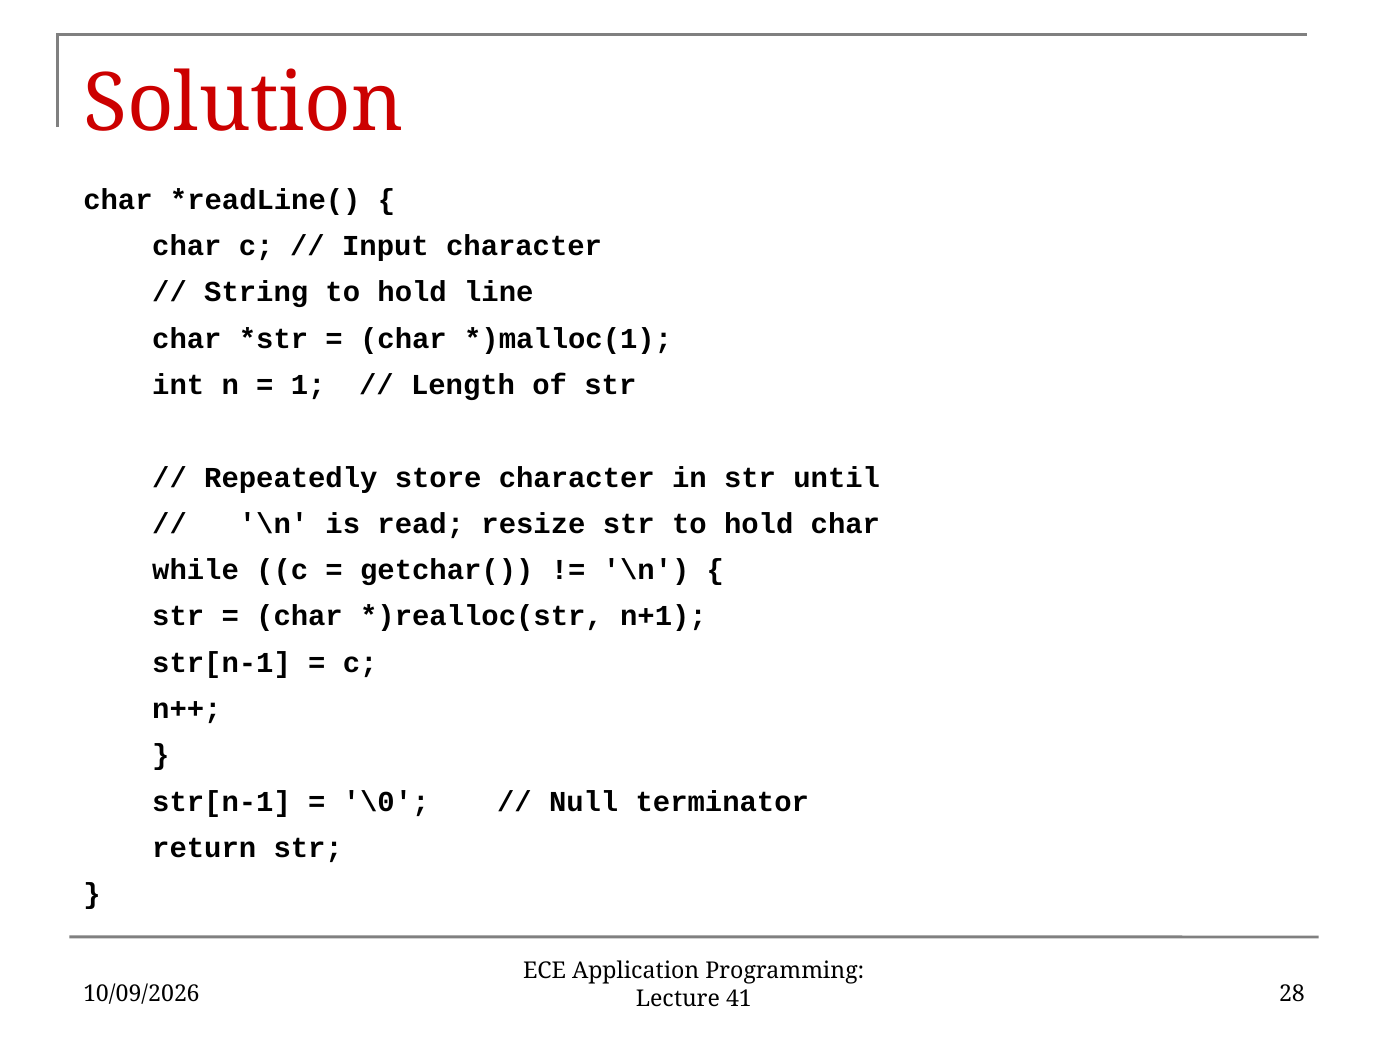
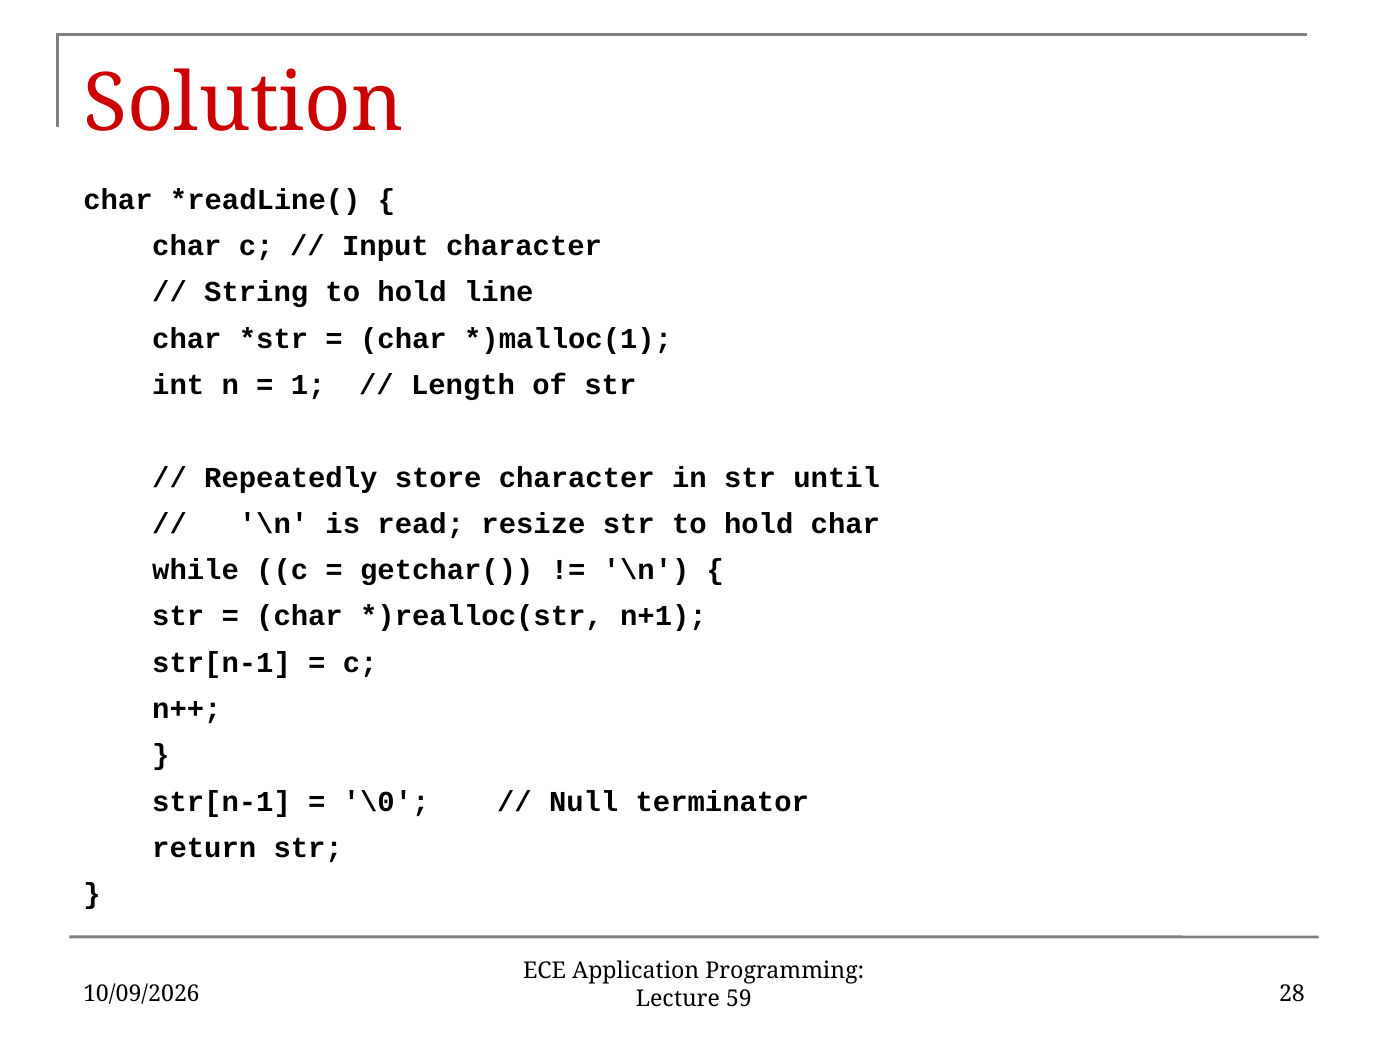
41: 41 -> 59
